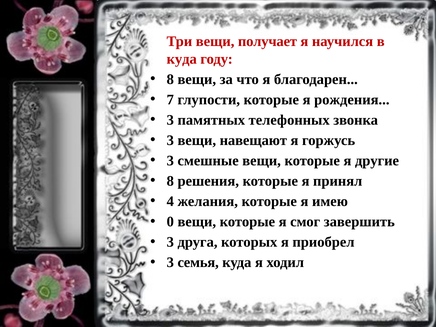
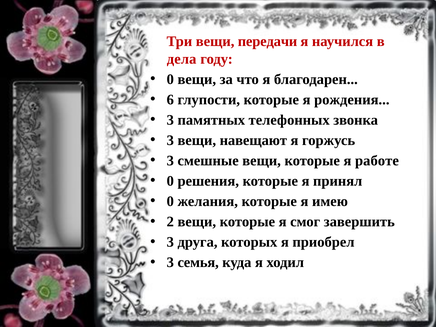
получает: получает -> передачи
куда at (182, 59): куда -> дела
8 at (170, 79): 8 -> 0
7: 7 -> 6
другие: другие -> работе
8 at (170, 181): 8 -> 0
4 at (170, 201): 4 -> 0
0: 0 -> 2
